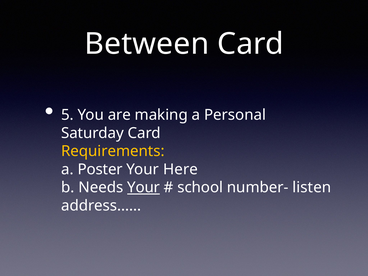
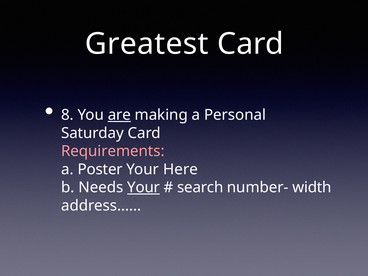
Between: Between -> Greatest
5: 5 -> 8
are underline: none -> present
Requirements colour: yellow -> pink
school: school -> search
listen: listen -> width
